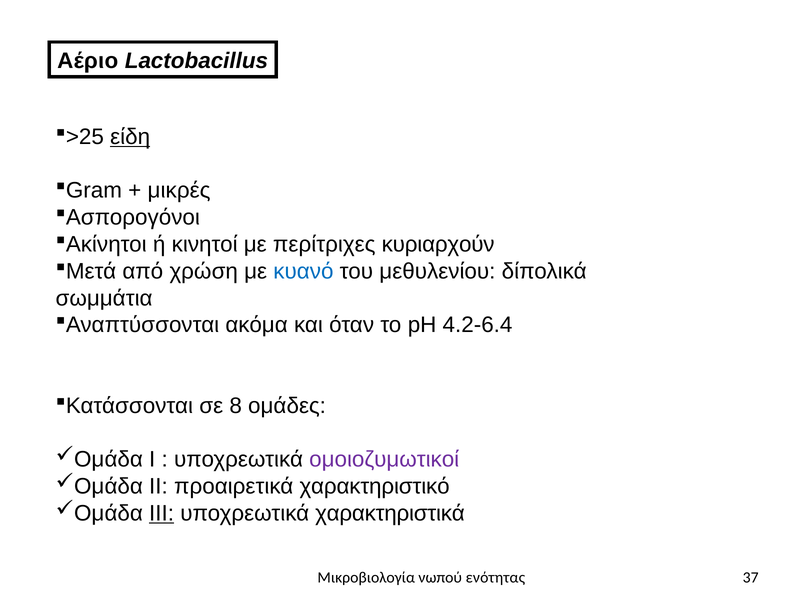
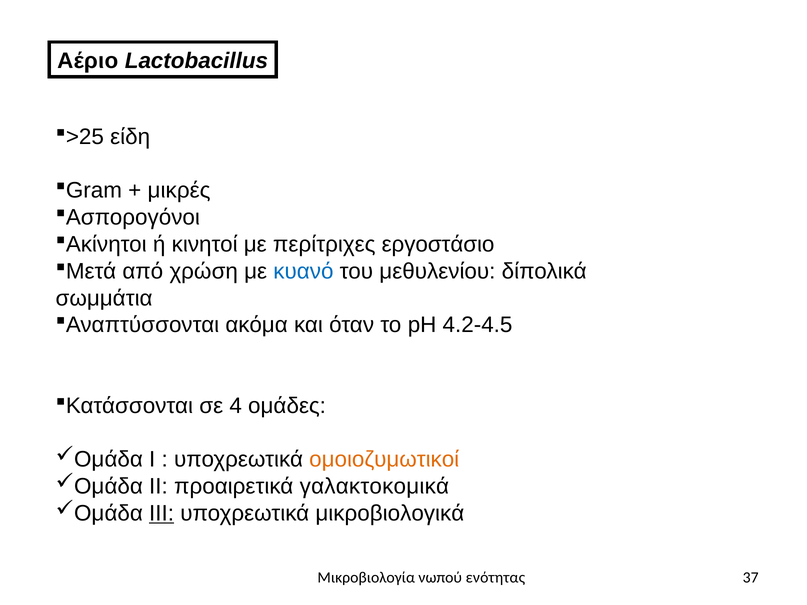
είδη underline: present -> none
κυριαρχούν: κυριαρχούν -> εργοστάσιο
4.2-6.4: 4.2-6.4 -> 4.2-4.5
8: 8 -> 4
ομοιοζυμωτικοί colour: purple -> orange
χαρακτηριστικό: χαρακτηριστικό -> γαλακτοκομικά
χαρακτηριστικά: χαρακτηριστικά -> μικροβιολογικά
